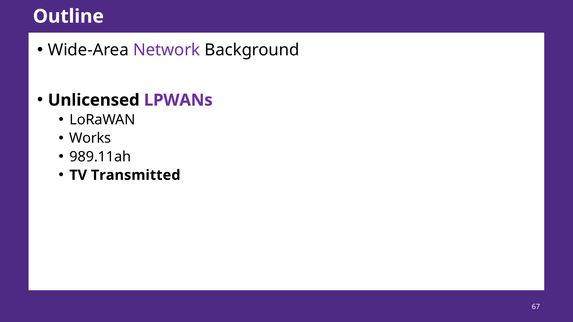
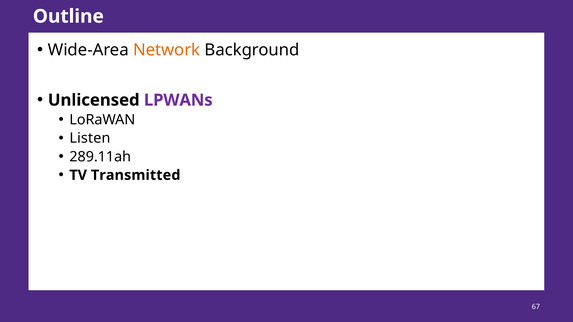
Network colour: purple -> orange
Works: Works -> Listen
989.11ah: 989.11ah -> 289.11ah
